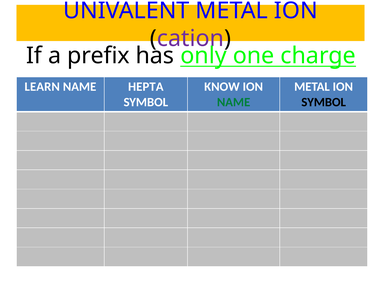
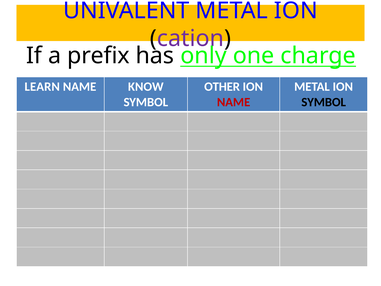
HEPTA: HEPTA -> KNOW
KNOW: KNOW -> OTHER
NAME at (234, 102) colour: green -> red
